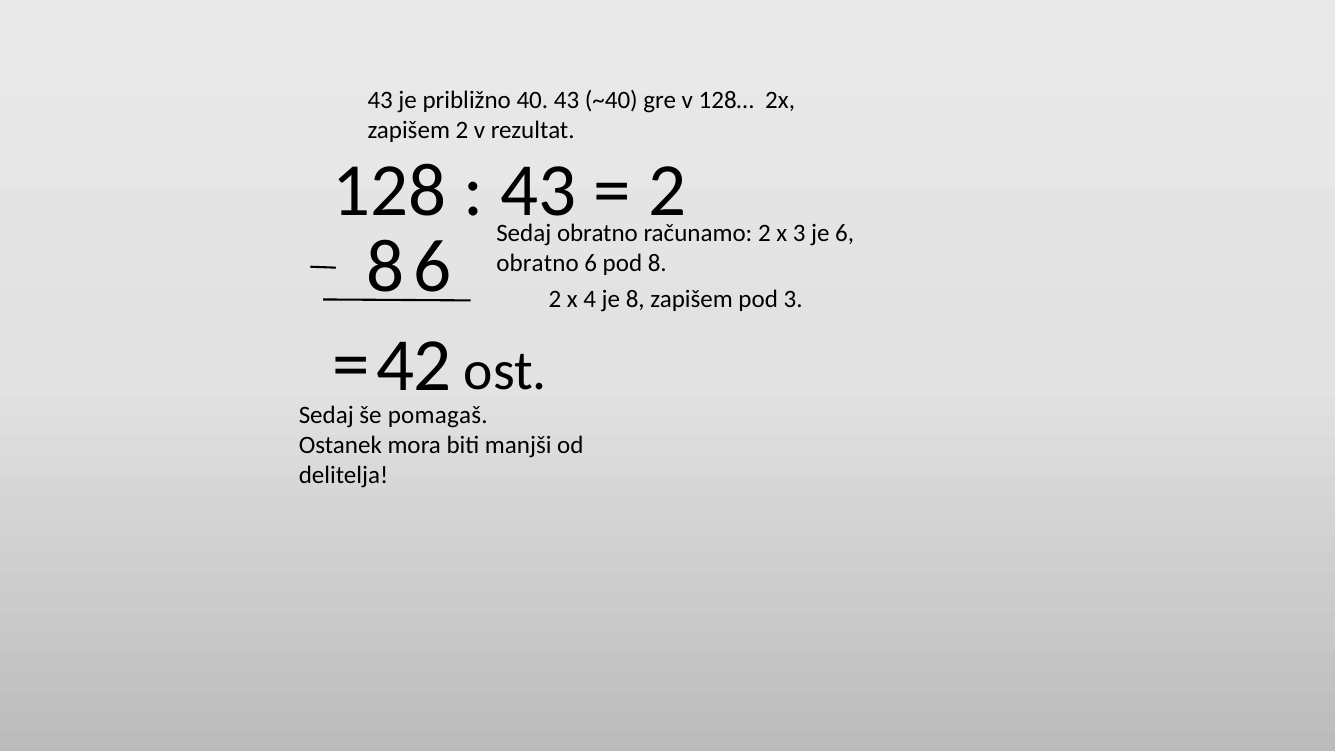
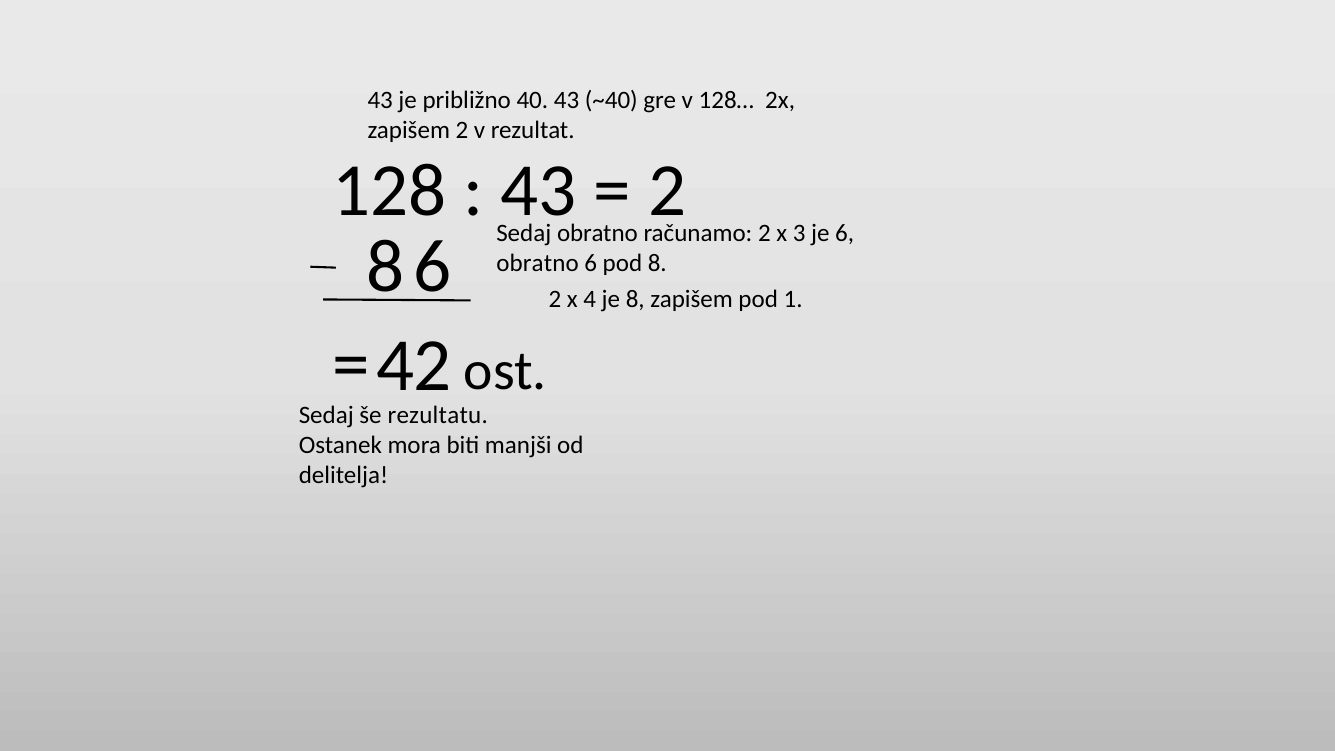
pod 3: 3 -> 1
pomagaš: pomagaš -> rezultatu
